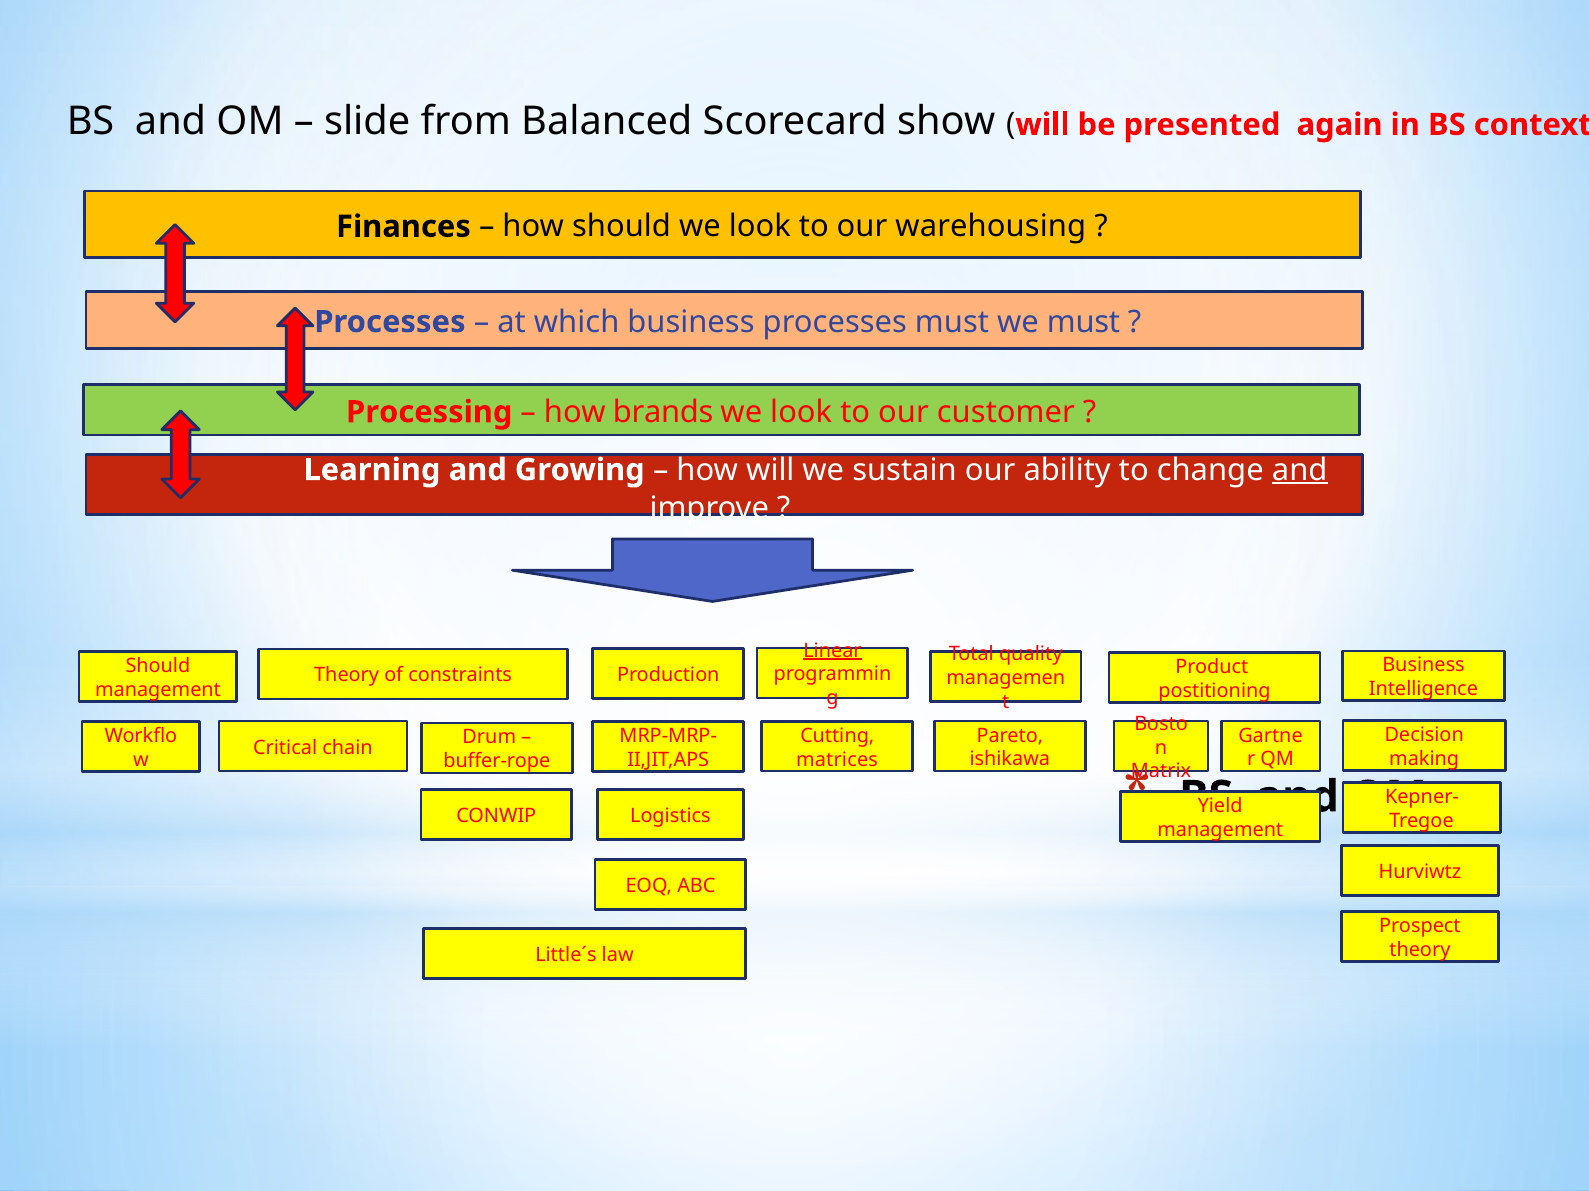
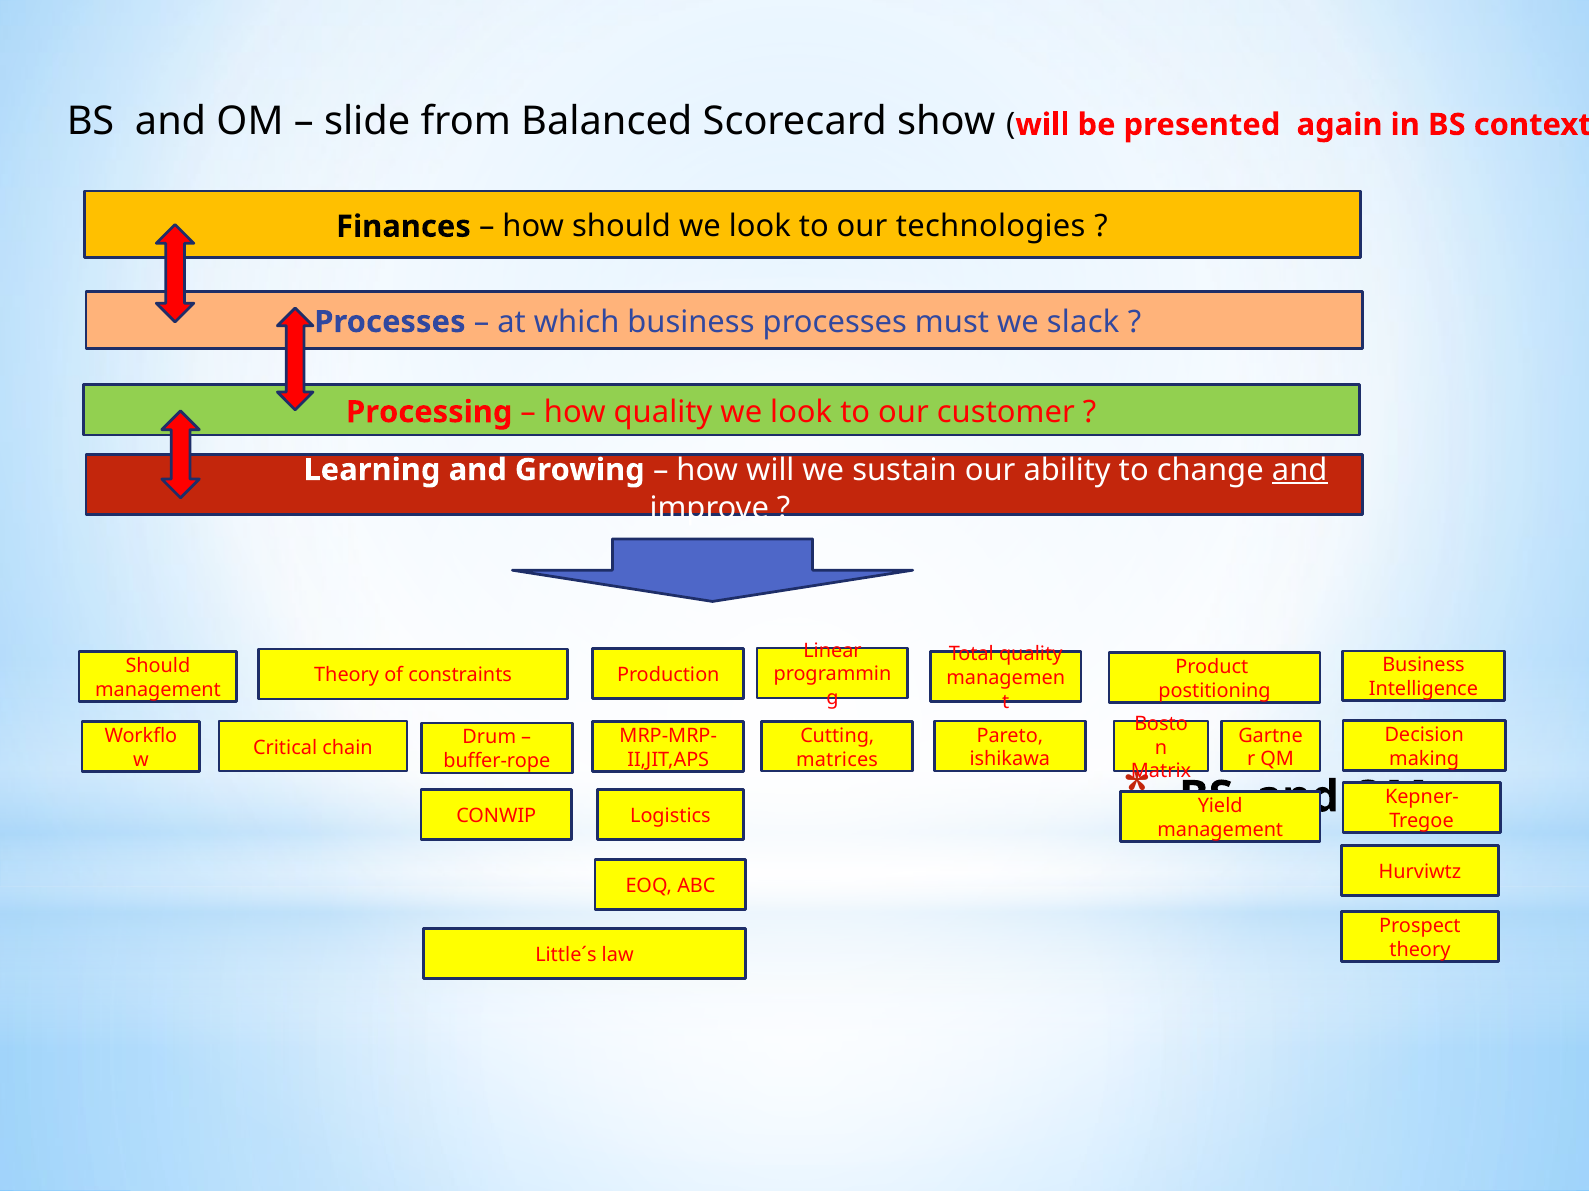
warehousing: warehousing -> technologies
we must: must -> slack
how brands: brands -> quality
Linear underline: present -> none
